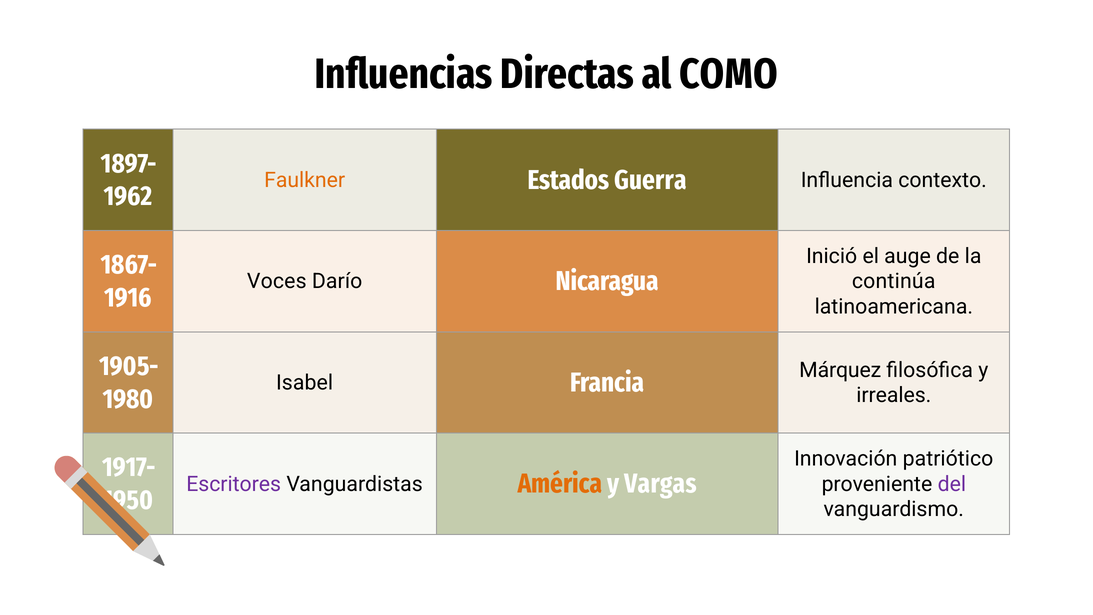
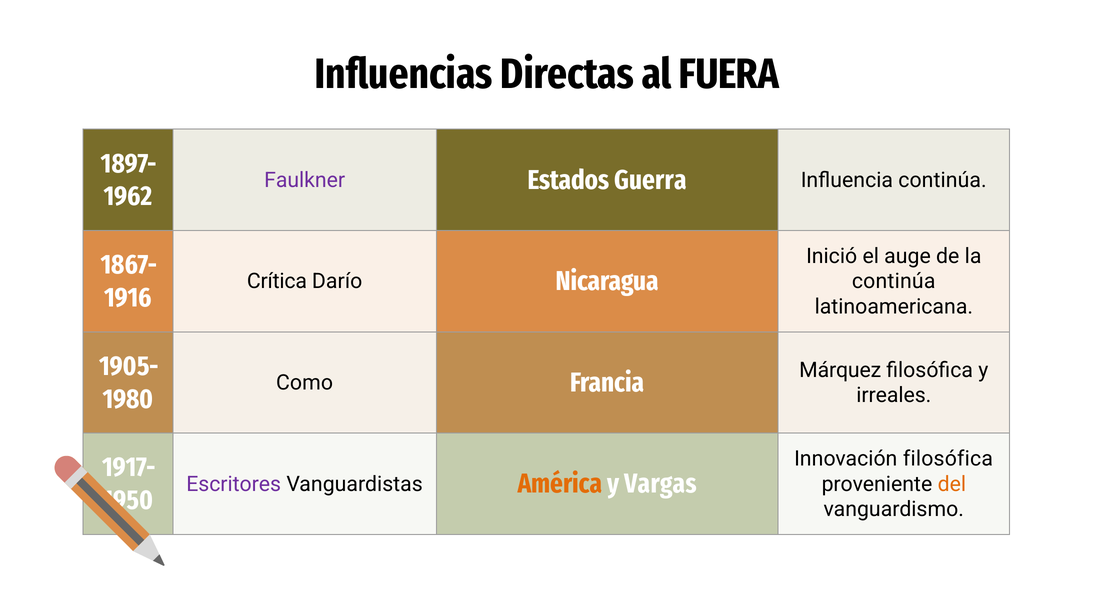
COMO: COMO -> FUERA
Faulkner colour: orange -> purple
Influencia contexto: contexto -> continúa
Voces: Voces -> Crítica
Isabel: Isabel -> Como
Innovación patriótico: patriótico -> filosófica
del colour: purple -> orange
